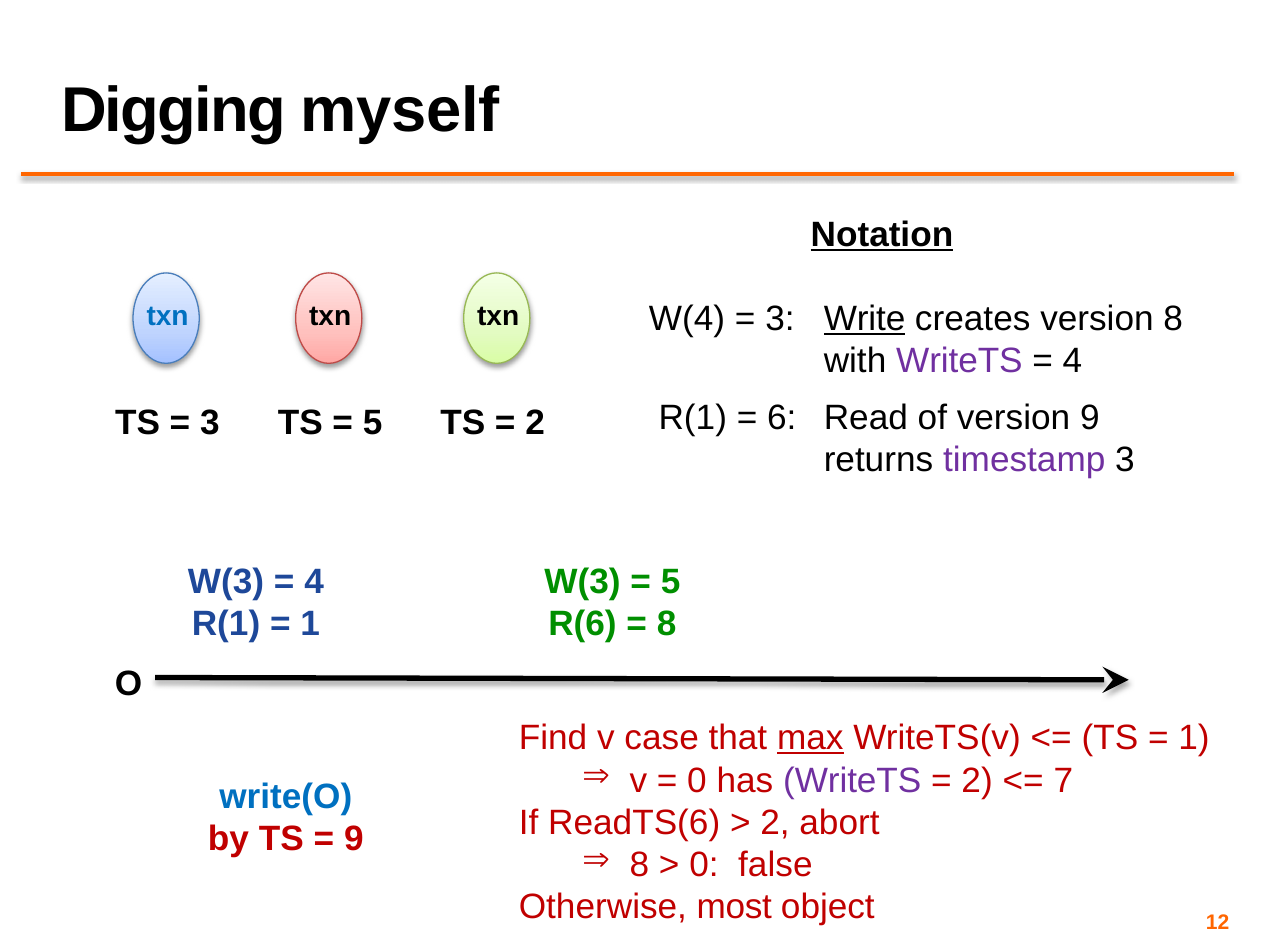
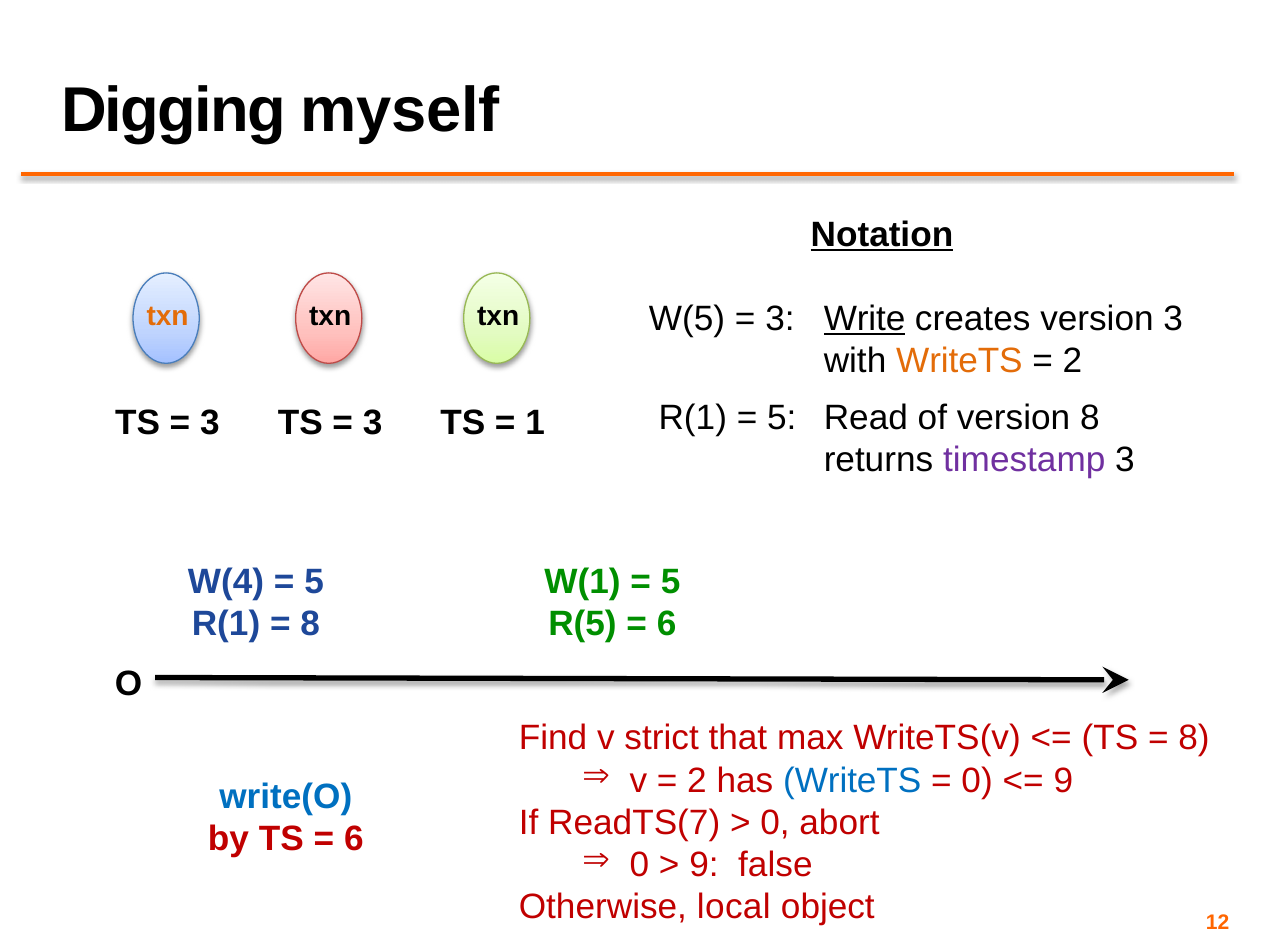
W(4: W(4 -> W(5
version 8: 8 -> 3
txn at (168, 316) colour: blue -> orange
WriteTS at (959, 362) colour: purple -> orange
4 at (1072, 362): 4 -> 2
6 at (782, 418): 6 -> 5
version 9: 9 -> 8
5 at (373, 423): 5 -> 3
2 at (535, 423): 2 -> 1
W(3 at (226, 582): W(3 -> W(4
4 at (314, 582): 4 -> 5
W(3 at (582, 582): W(3 -> W(1
1 at (310, 624): 1 -> 8
R(6: R(6 -> R(5
8 at (667, 624): 8 -> 6
case: case -> strict
max underline: present -> none
1 at (1194, 739): 1 -> 8
0 at (697, 781): 0 -> 2
WriteTS at (852, 781) colour: purple -> blue
2 at (977, 781): 2 -> 0
7 at (1063, 781): 7 -> 9
ReadTS(6: ReadTS(6 -> ReadTS(7
2 at (775, 823): 2 -> 0
9 at (354, 840): 9 -> 6
8 at (639, 865): 8 -> 0
0 at (704, 865): 0 -> 9
most: most -> local
